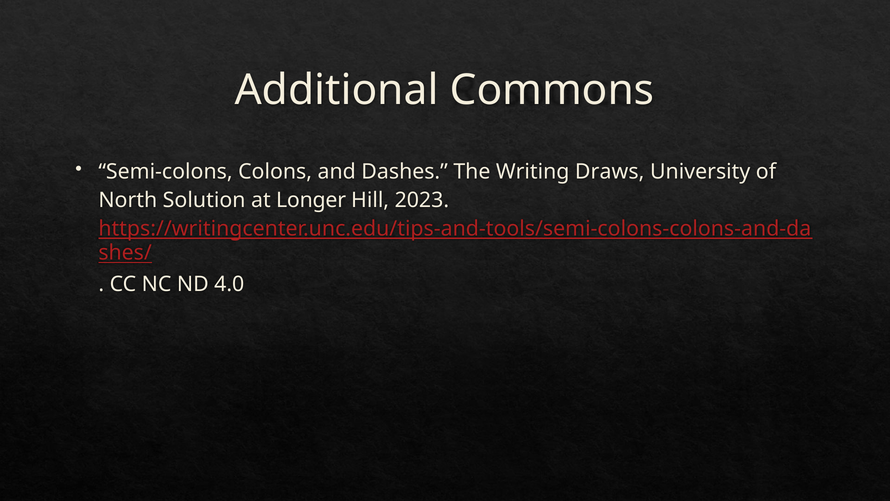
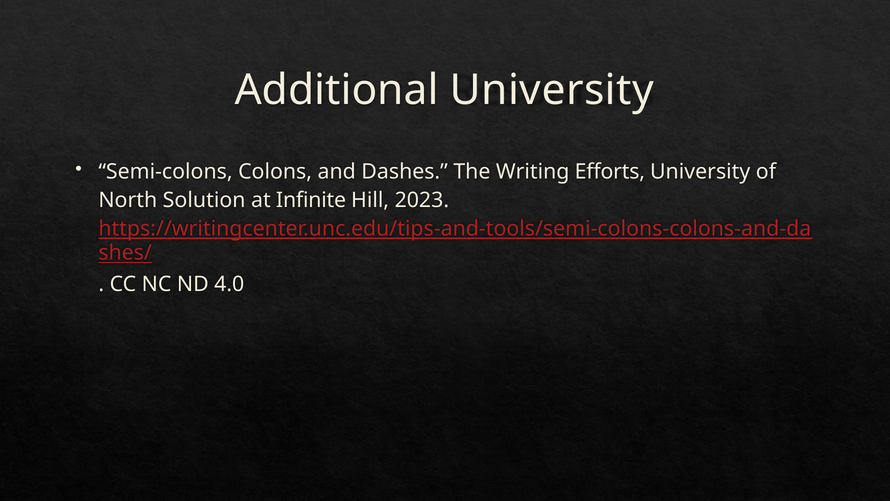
Additional Commons: Commons -> University
Draws: Draws -> Efforts
Longer: Longer -> Infinite
